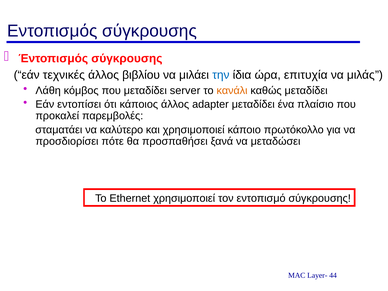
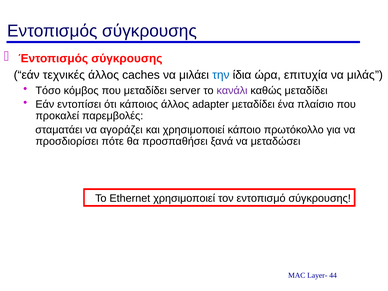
βιβλίου: βιβλίου -> caches
Λάθη: Λάθη -> Τόσο
κανάλι colour: orange -> purple
καλύτερο: καλύτερο -> αγοράζει
